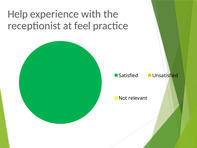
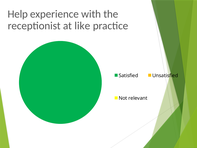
feel: feel -> like
